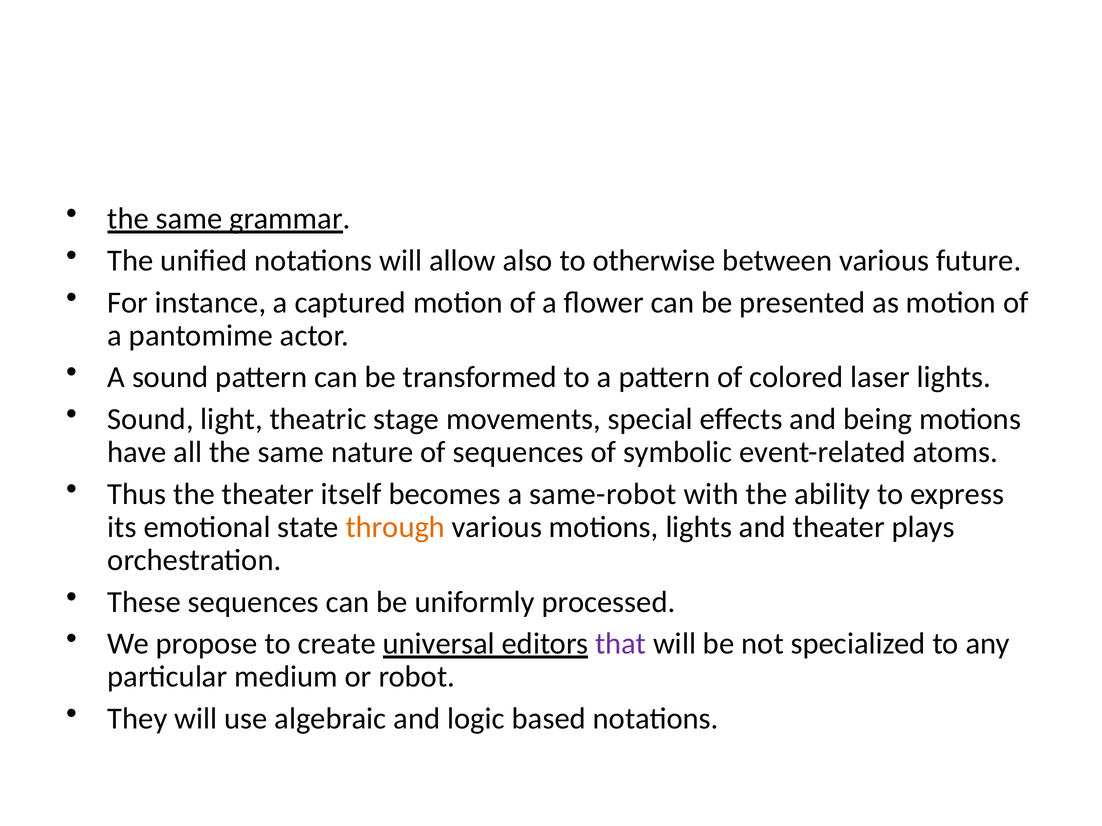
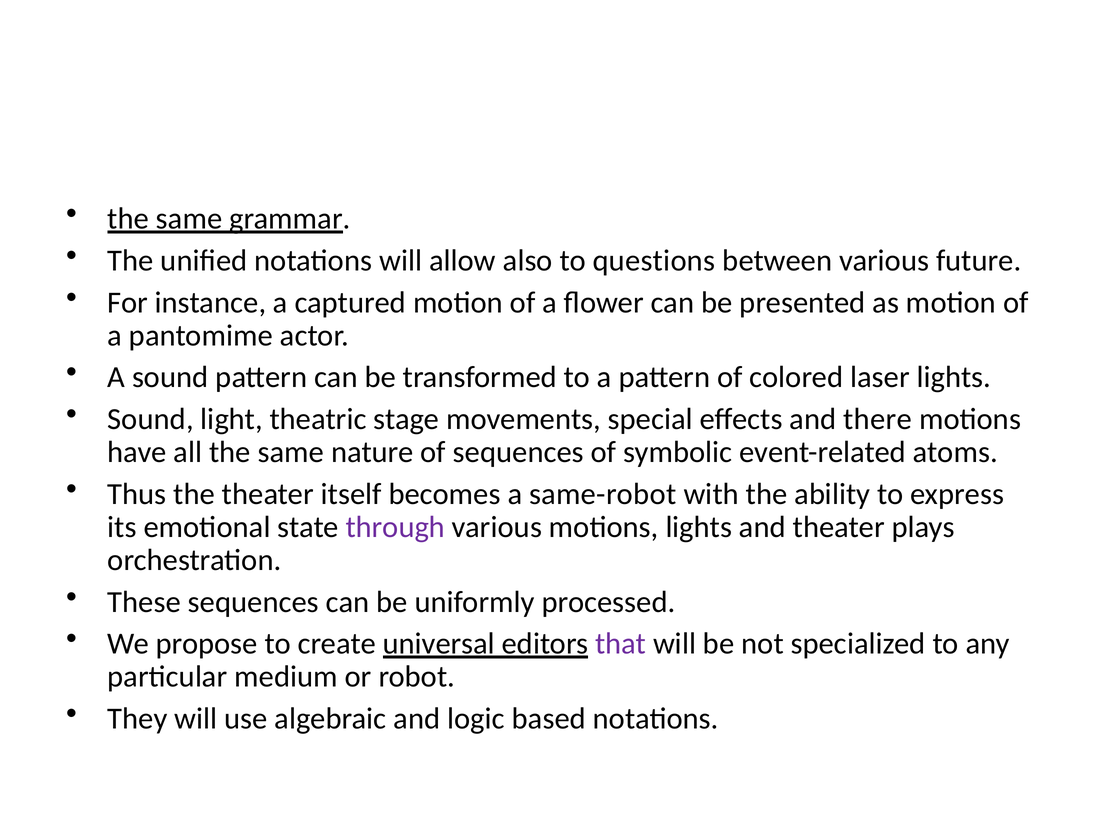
otherwise: otherwise -> questions
being: being -> there
through colour: orange -> purple
